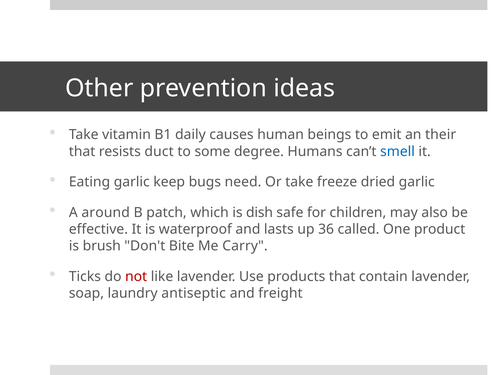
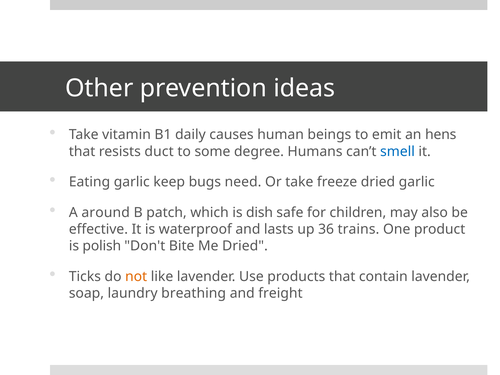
their: their -> hens
called: called -> trains
brush: brush -> polish
Me Carry: Carry -> Dried
not colour: red -> orange
antiseptic: antiseptic -> breathing
